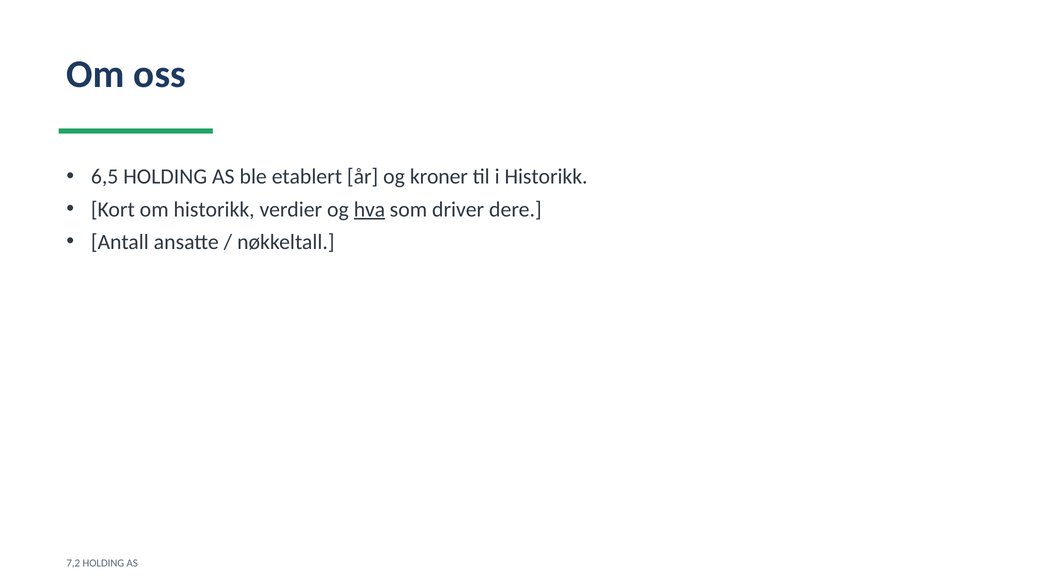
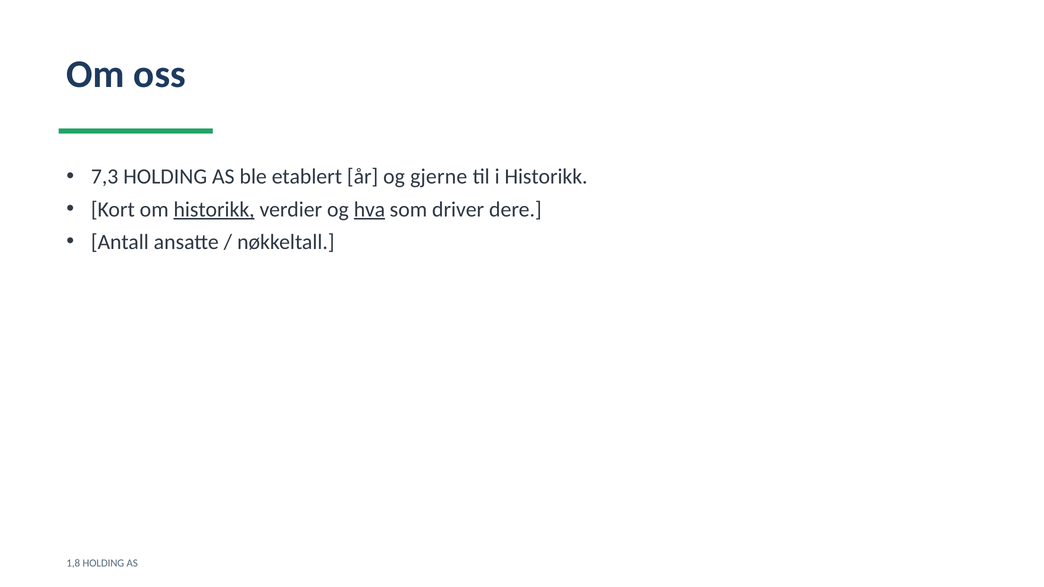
6,5: 6,5 -> 7,3
kroner: kroner -> gjerne
historikk at (214, 209) underline: none -> present
7,2: 7,2 -> 1,8
